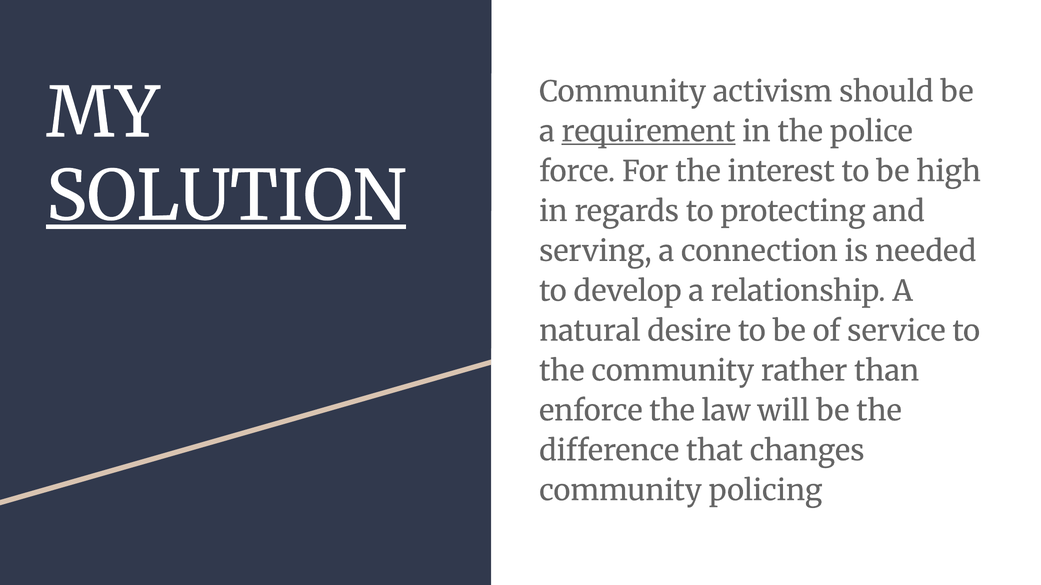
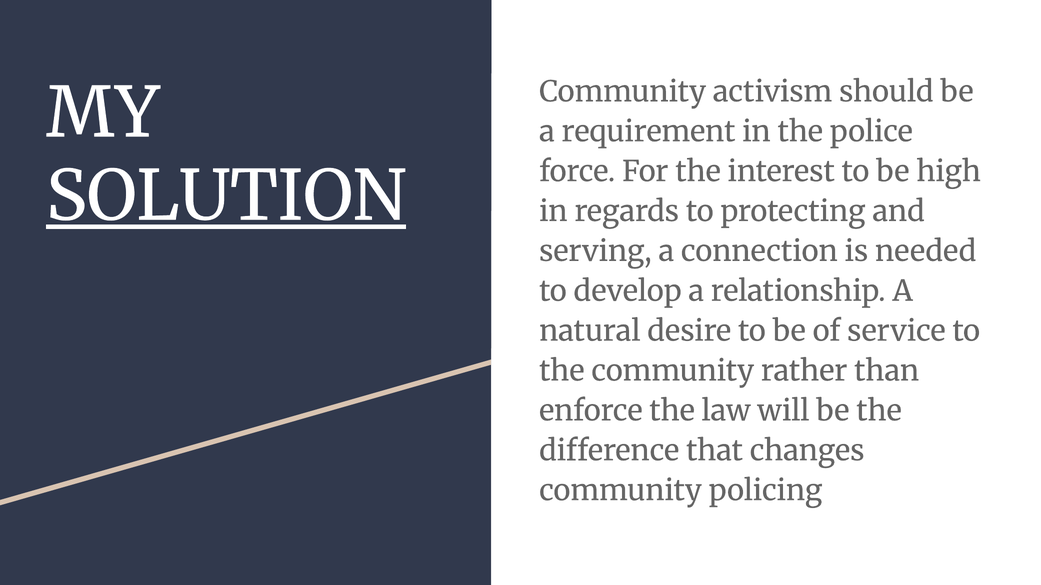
requirement underline: present -> none
